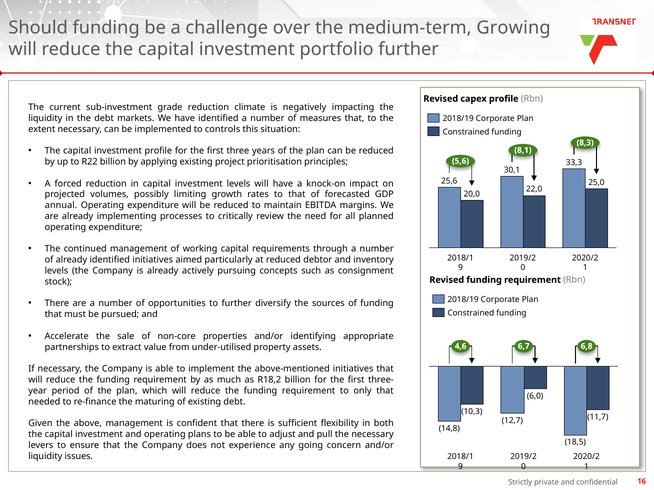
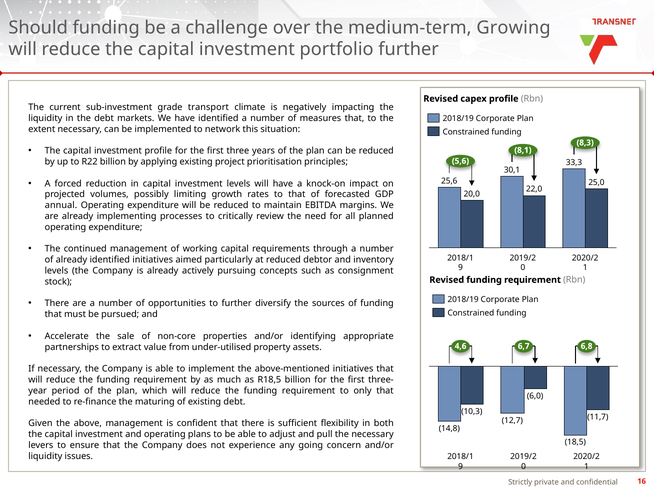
grade reduction: reduction -> transport
controls: controls -> network
R18,2: R18,2 -> R18,5
